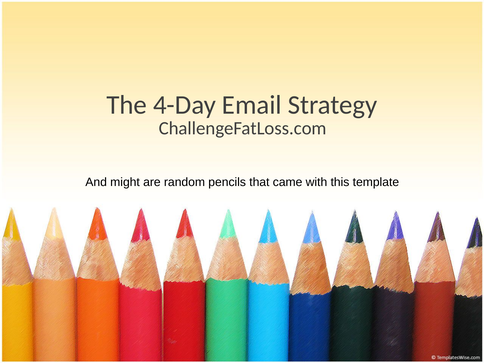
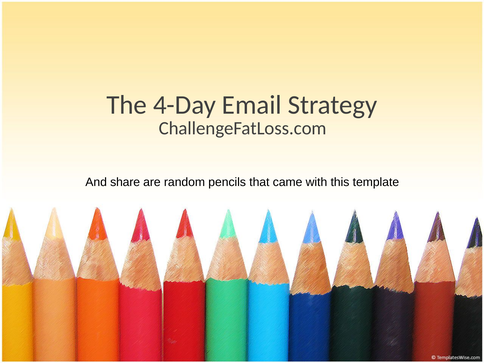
might: might -> share
